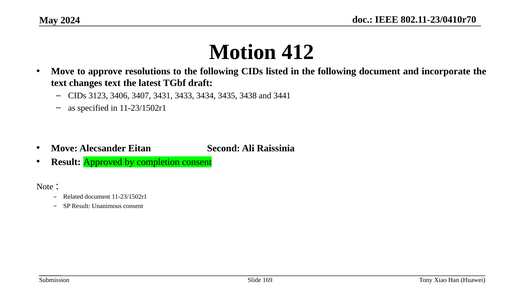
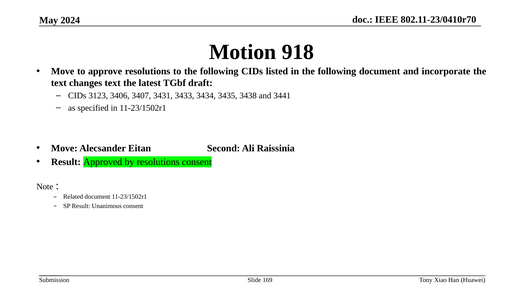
412: 412 -> 918
by completion: completion -> resolutions
